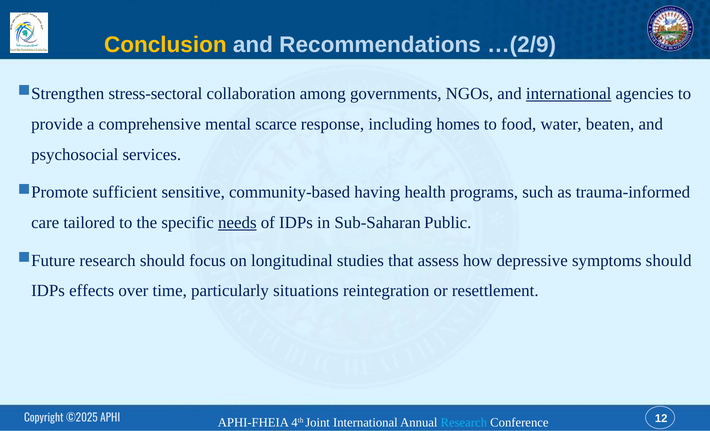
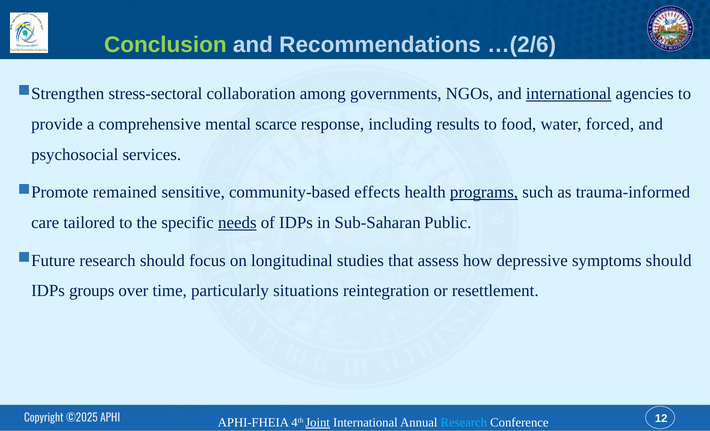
Conclusion colour: yellow -> light green
…(2/9: …(2/9 -> …(2/6
homes: homes -> results
beaten: beaten -> forced
sufficient: sufficient -> remained
having: having -> effects
programs underline: none -> present
effects: effects -> groups
Joint underline: none -> present
